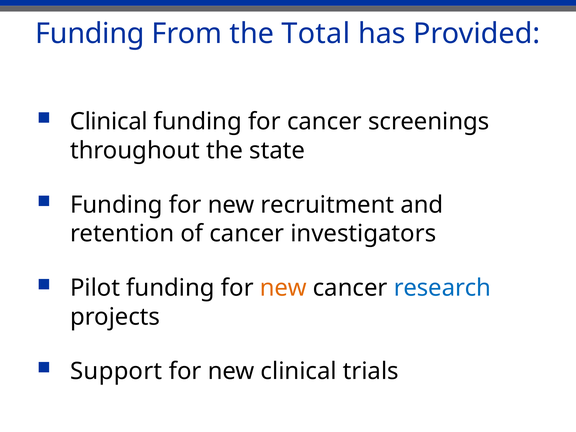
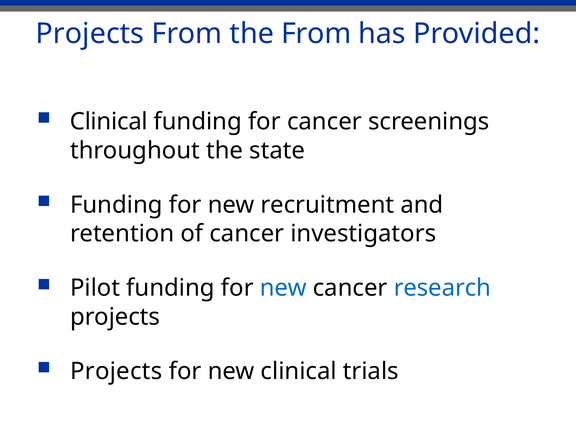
Funding at (90, 34): Funding -> Projects
the Total: Total -> From
new at (283, 288) colour: orange -> blue
Support at (116, 371): Support -> Projects
